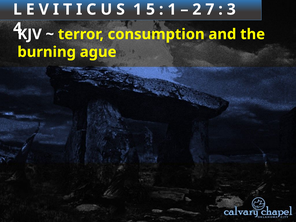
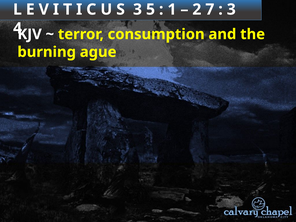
S 1: 1 -> 3
